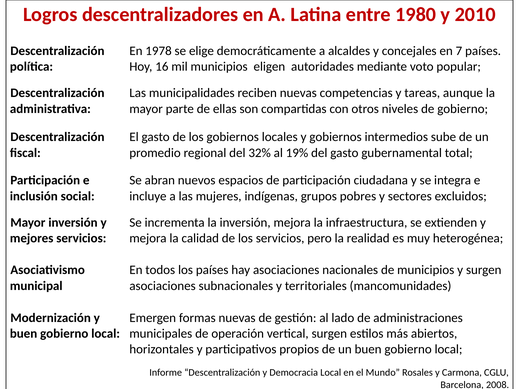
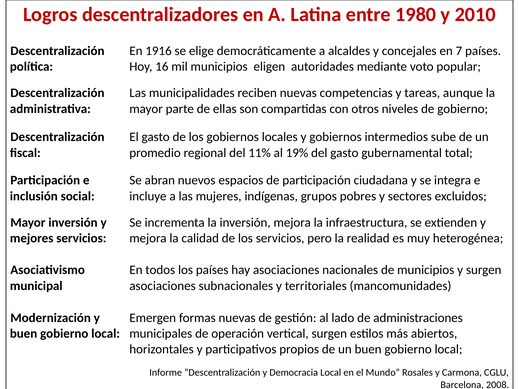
1978: 1978 -> 1916
32%: 32% -> 11%
